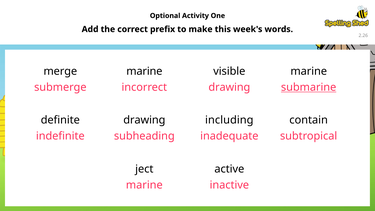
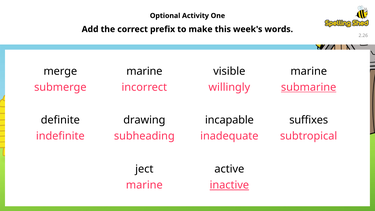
drawing at (229, 87): drawing -> willingly
including: including -> incapable
contain: contain -> suffixes
inactive underline: none -> present
